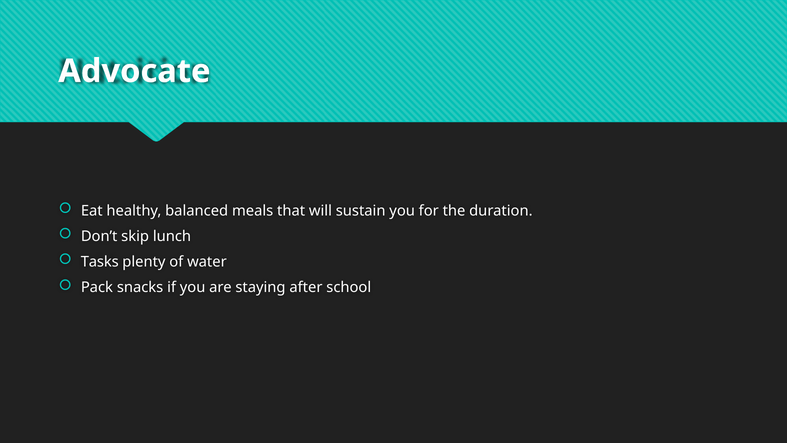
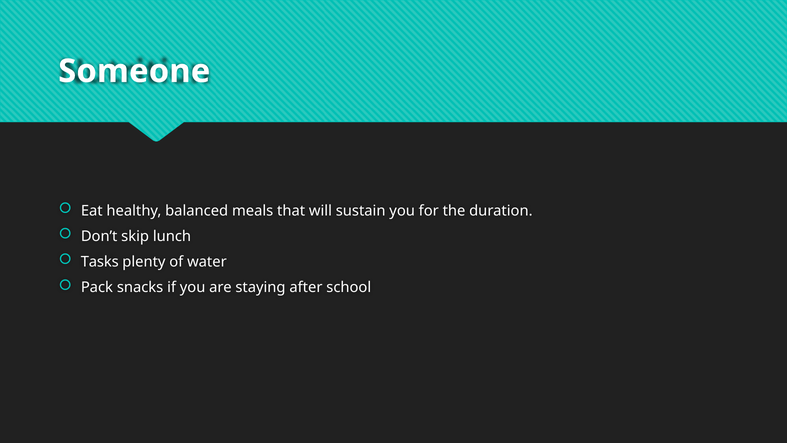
Advocate: Advocate -> Someone
